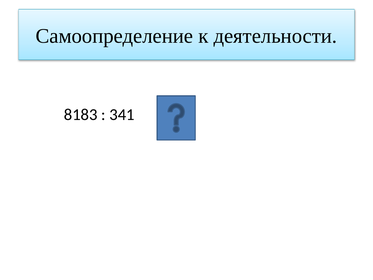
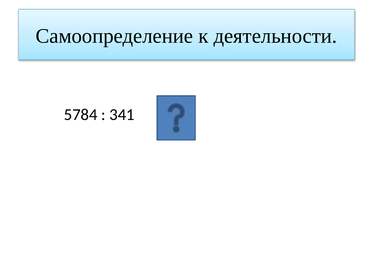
8183: 8183 -> 5784
